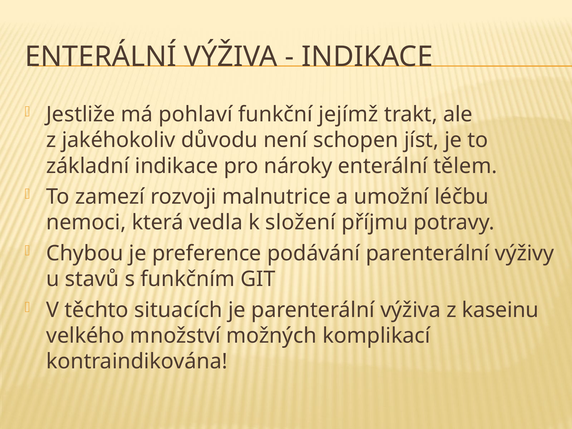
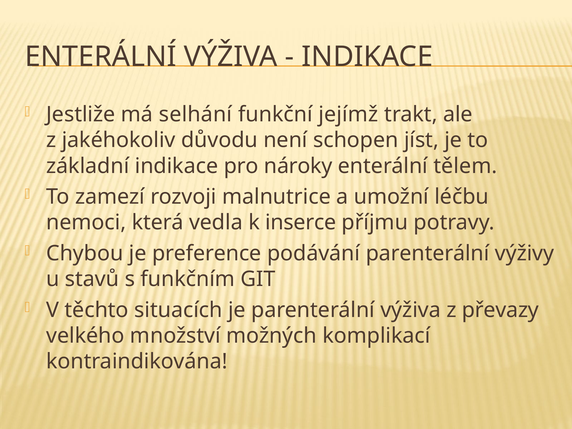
pohlaví: pohlaví -> selhání
složení: složení -> inserce
kaseinu: kaseinu -> převazy
